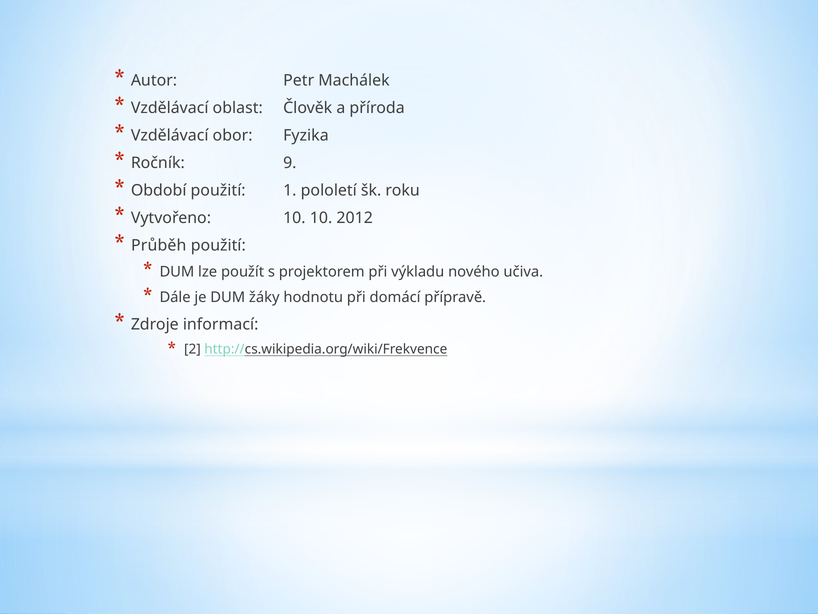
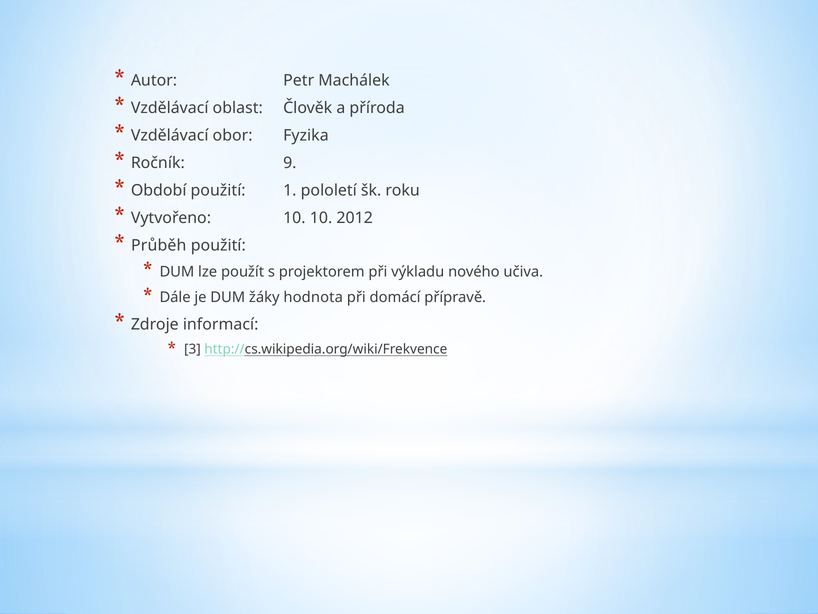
hodnotu: hodnotu -> hodnota
2: 2 -> 3
